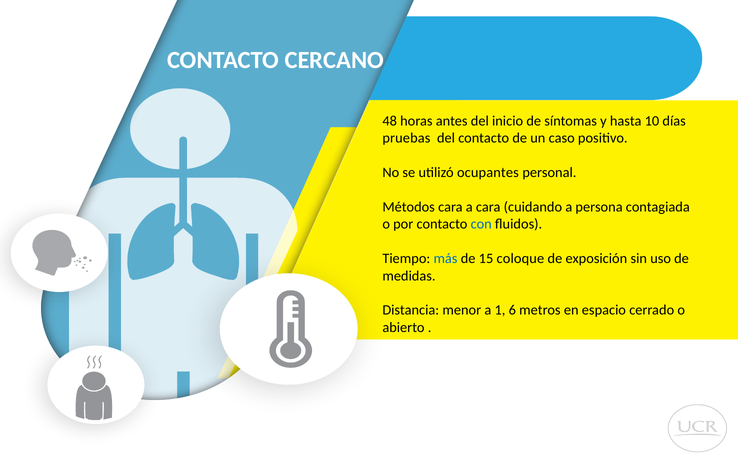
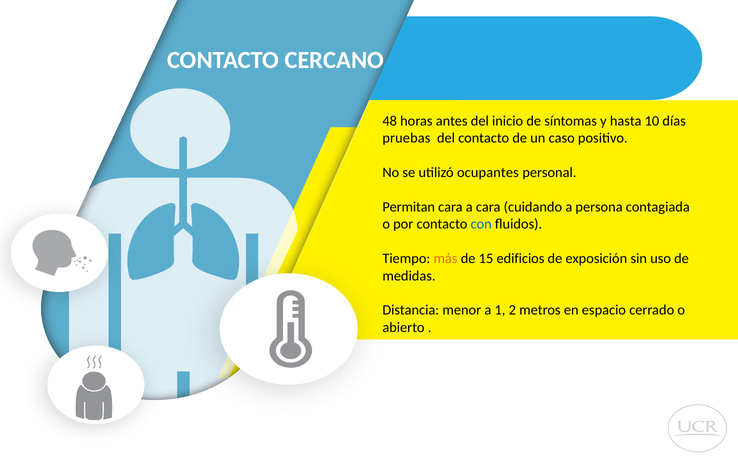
Métodos: Métodos -> Permitan
más colour: blue -> orange
coloque: coloque -> edificios
6: 6 -> 2
